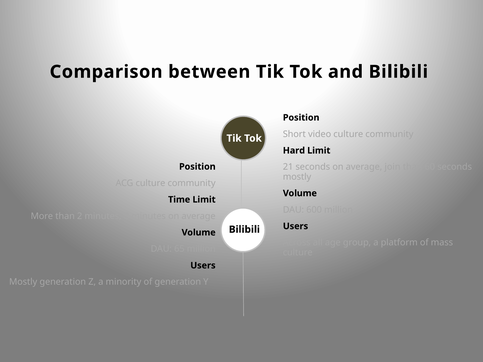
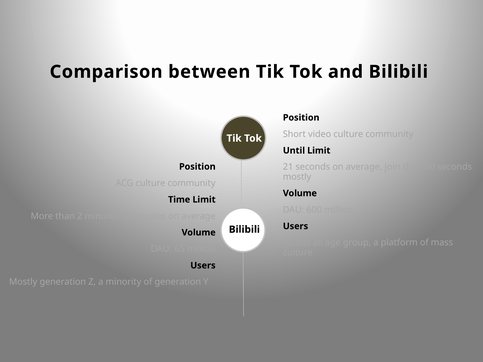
Hard: Hard -> Until
